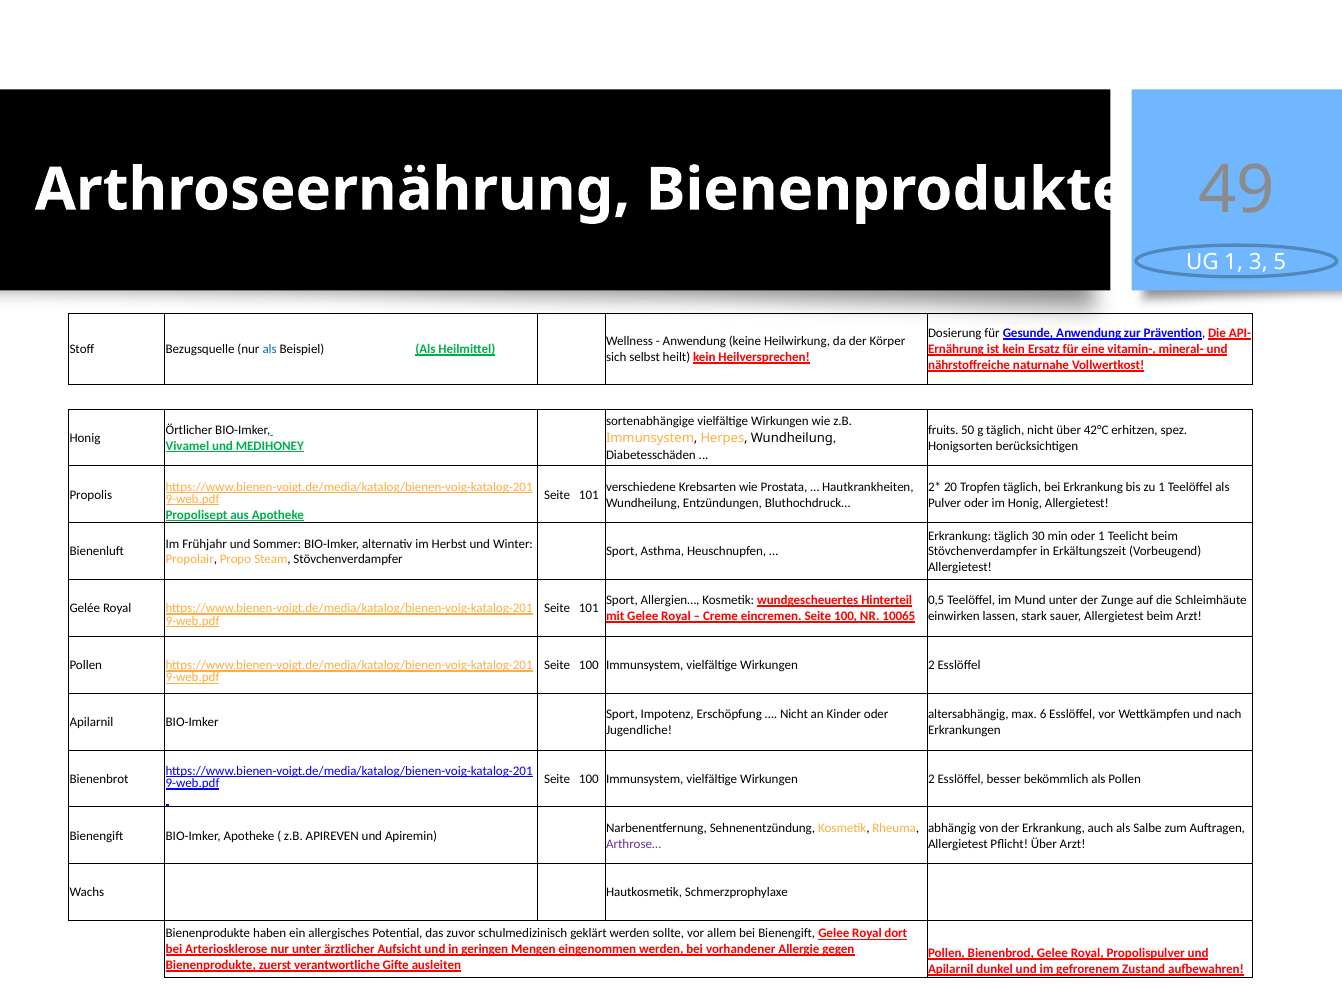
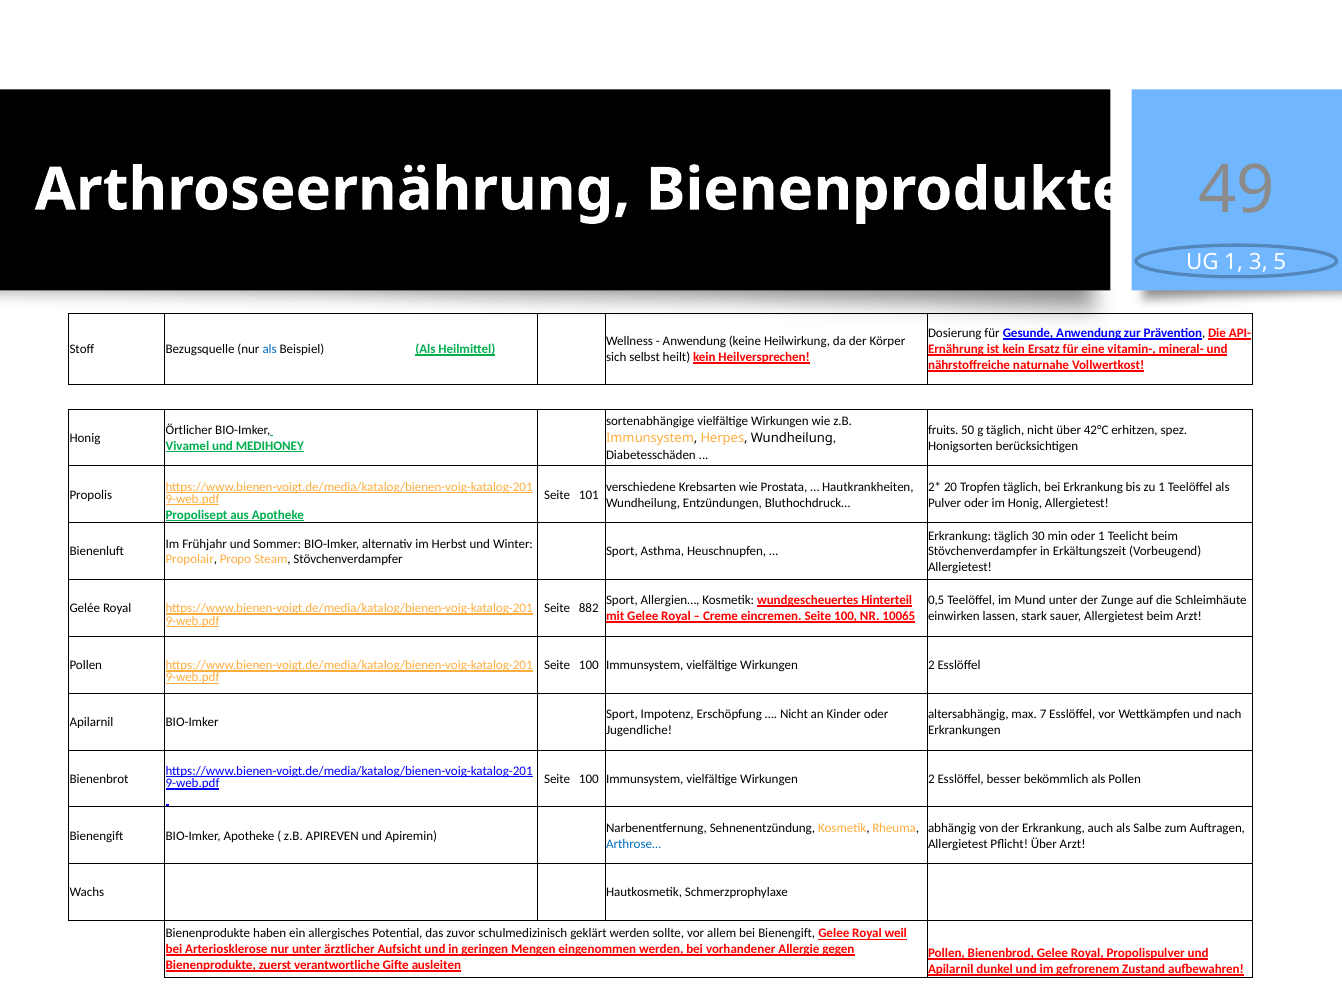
101 at (589, 608): 101 -> 882
6: 6 -> 7
Arthrose… colour: purple -> blue
dort: dort -> weil
